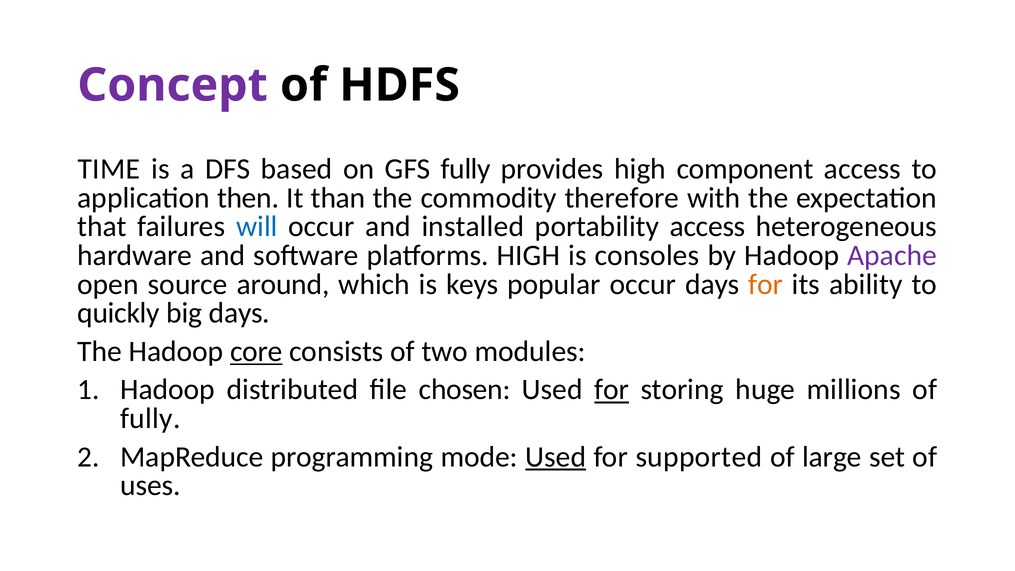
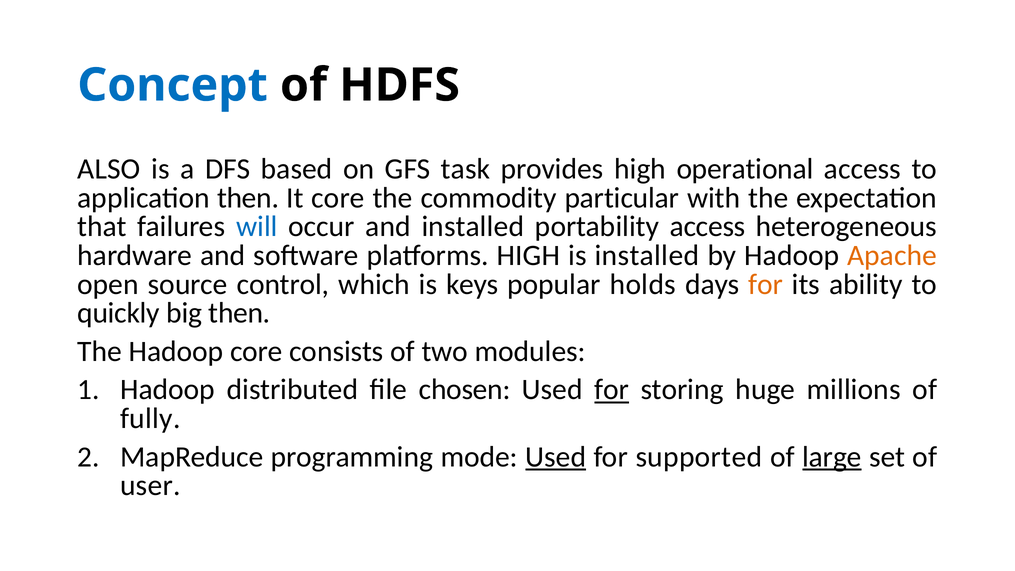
Concept colour: purple -> blue
TIME: TIME -> ALSO
GFS fully: fully -> task
component: component -> operational
It than: than -> core
therefore: therefore -> particular
is consoles: consoles -> installed
Apache colour: purple -> orange
around: around -> control
popular occur: occur -> holds
big days: days -> then
core at (256, 351) underline: present -> none
large underline: none -> present
uses: uses -> user
